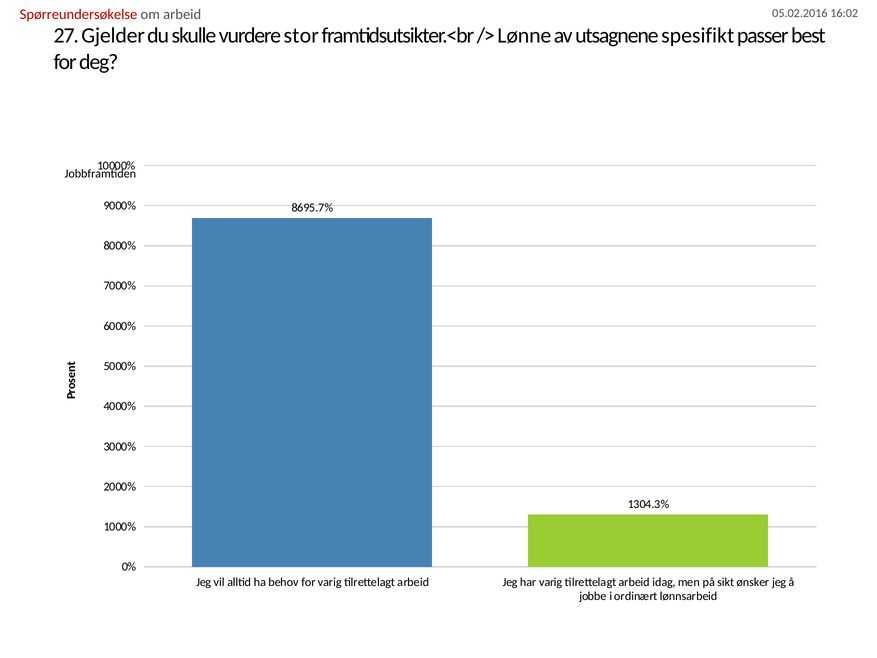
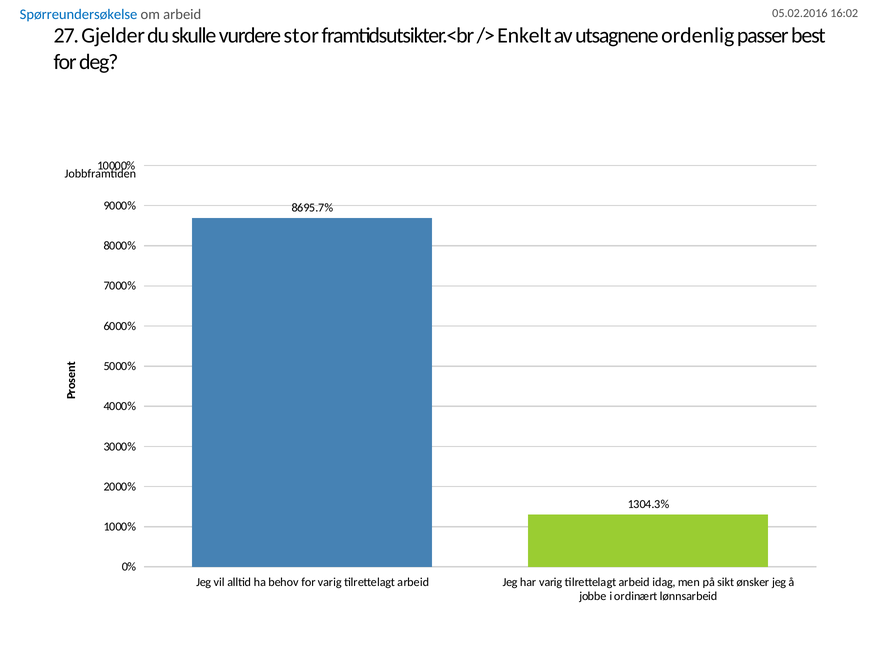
Spørreundersøkelse colour: red -> blue
Lønne: Lønne -> Enkelt
spesifikt: spesifikt -> ordenlig
